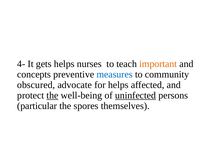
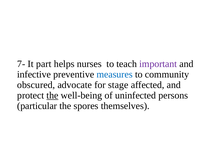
4-: 4- -> 7-
gets: gets -> part
important colour: orange -> purple
concepts: concepts -> infective
for helps: helps -> stage
uninfected underline: present -> none
